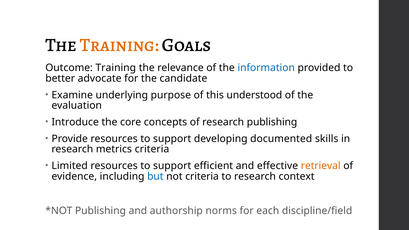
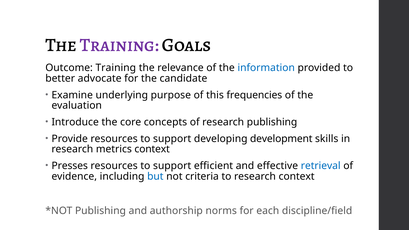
Training at (119, 45) colour: orange -> purple
understood: understood -> frequencies
documented: documented -> development
metrics criteria: criteria -> context
Limited: Limited -> Presses
retrieval colour: orange -> blue
